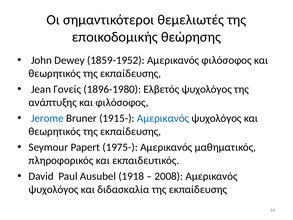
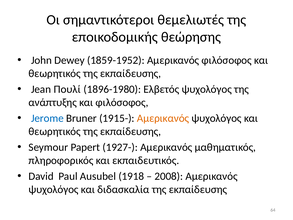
Γονείς: Γονείς -> Πουλί
Αμερικανός at (163, 118) colour: blue -> orange
1975-: 1975- -> 1927-
